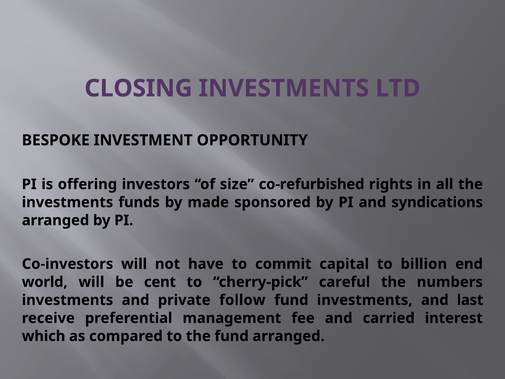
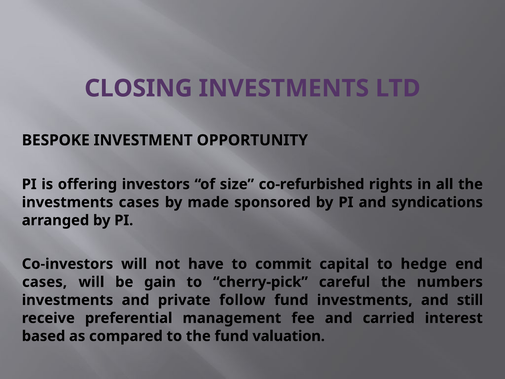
investments funds: funds -> cases
billion: billion -> hedge
world at (45, 282): world -> cases
cent: cent -> gain
last: last -> still
which: which -> based
fund arranged: arranged -> valuation
